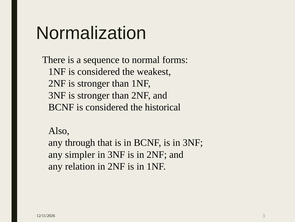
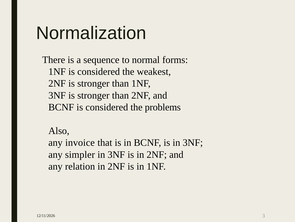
historical: historical -> problems
through: through -> invoice
